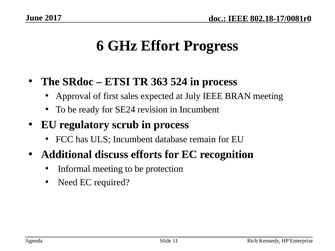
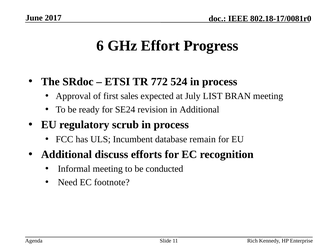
363: 363 -> 772
July IEEE: IEEE -> LIST
in Incumbent: Incumbent -> Additional
protection: protection -> conducted
required: required -> footnote
